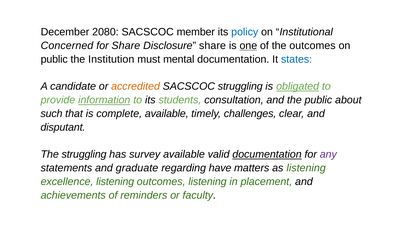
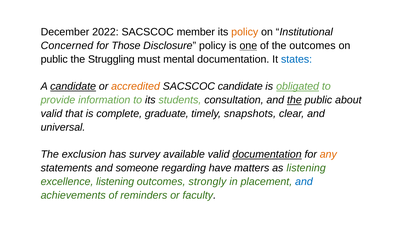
2080: 2080 -> 2022
policy at (245, 32) colour: blue -> orange
for Share: Share -> Those
Disclosure share: share -> policy
Institution: Institution -> Struggling
candidate at (73, 86) underline: none -> present
SACSCOC struggling: struggling -> candidate
information underline: present -> none
the at (294, 100) underline: none -> present
such at (52, 113): such -> valid
complete available: available -> graduate
challenges: challenges -> snapshots
disputant: disputant -> universal
The struggling: struggling -> exclusion
any colour: purple -> orange
graduate: graduate -> someone
outcomes listening: listening -> strongly
and at (304, 181) colour: black -> blue
